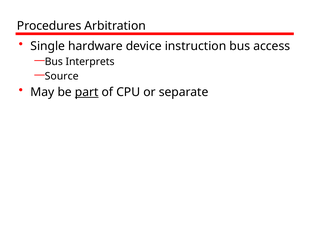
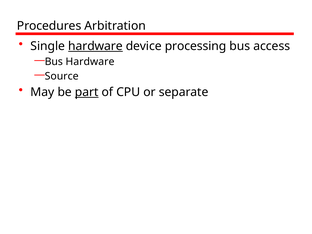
hardware at (95, 46) underline: none -> present
instruction: instruction -> processing
Bus Interprets: Interprets -> Hardware
